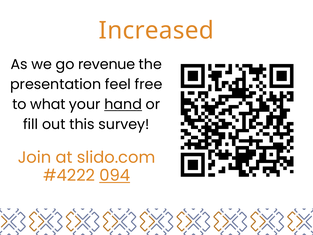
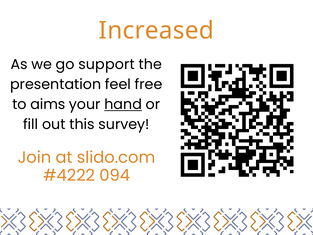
revenue: revenue -> support
what: what -> aims
094 underline: present -> none
